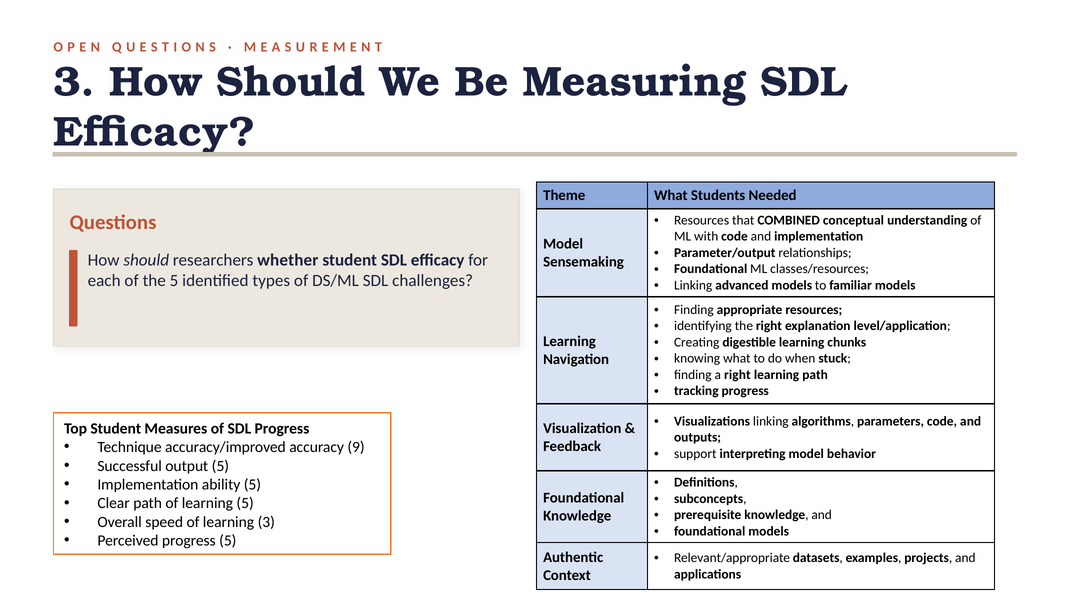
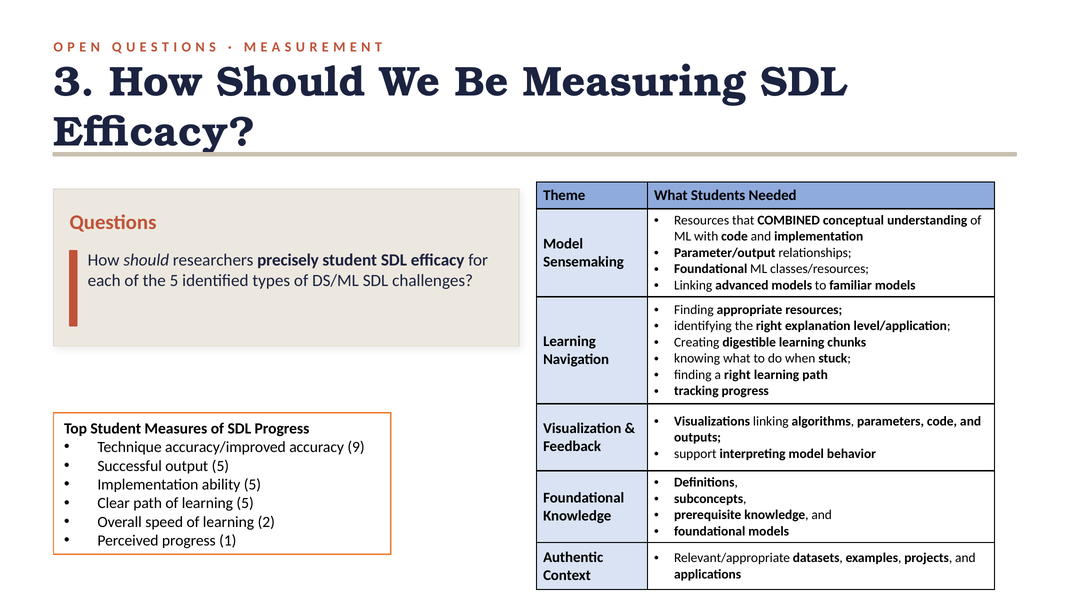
whether: whether -> precisely
learning 3: 3 -> 2
progress 5: 5 -> 1
